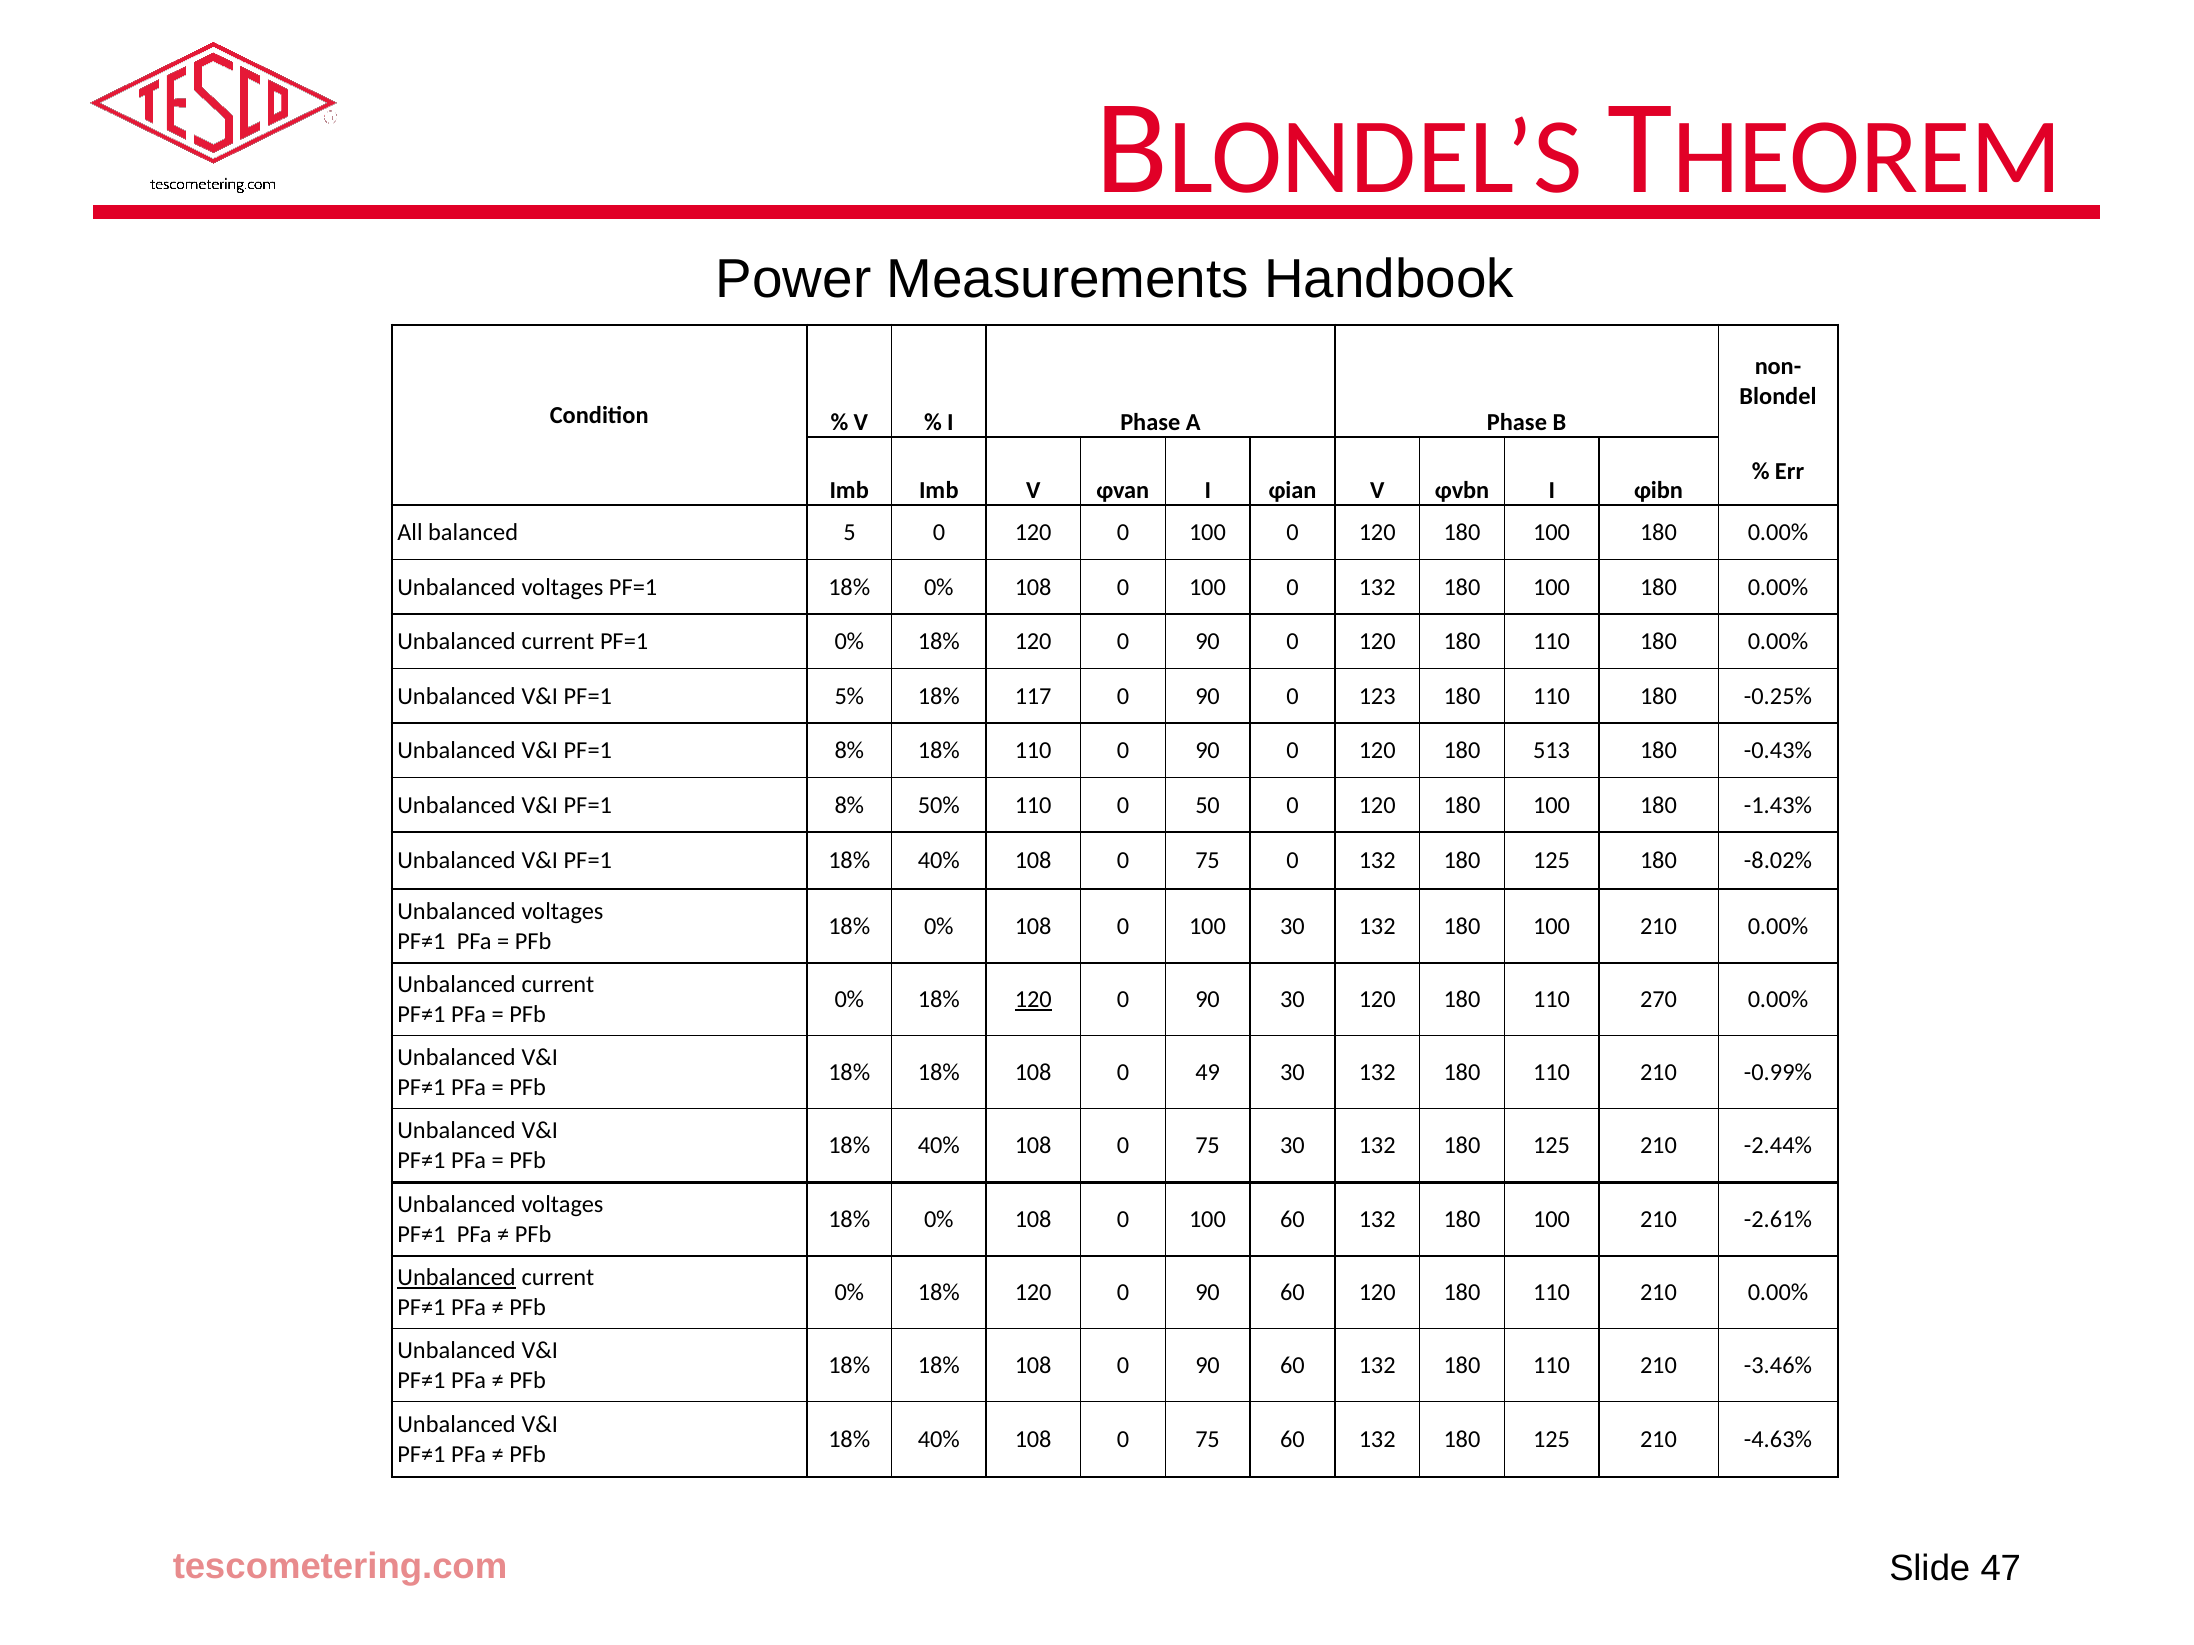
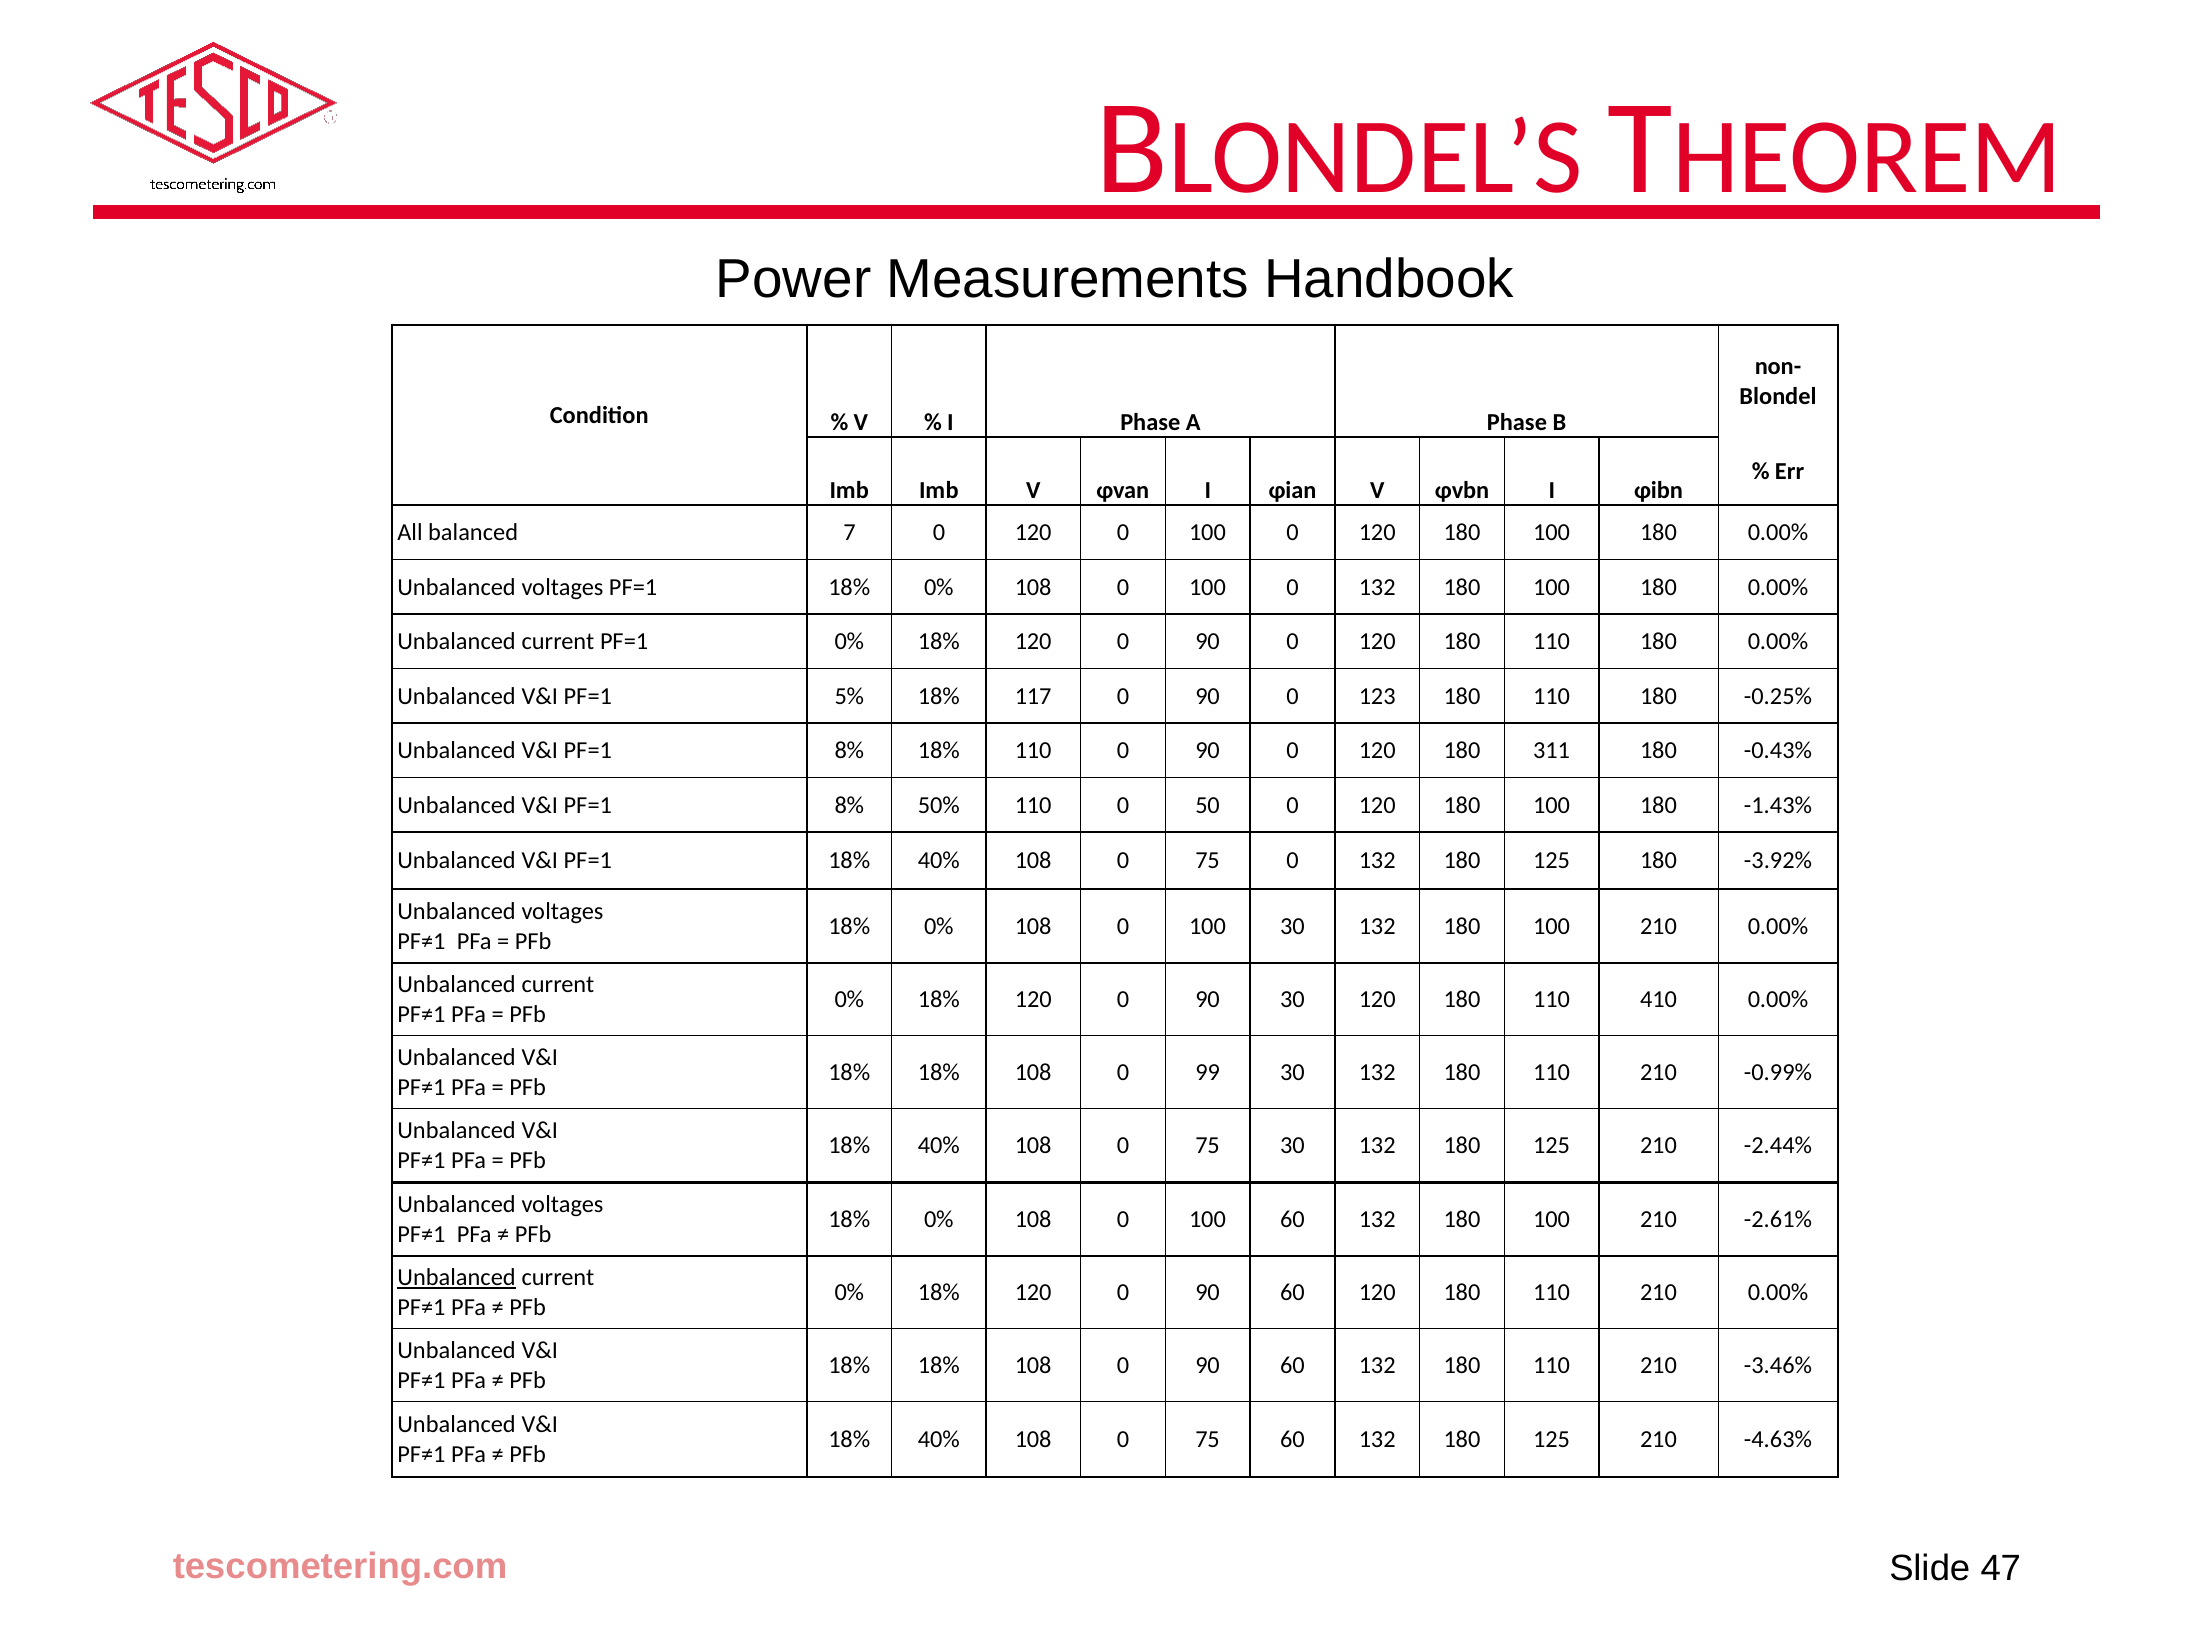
5: 5 -> 7
513: 513 -> 311
-8.02%: -8.02% -> -3.92%
120 at (1033, 1000) underline: present -> none
270: 270 -> 410
49: 49 -> 99
